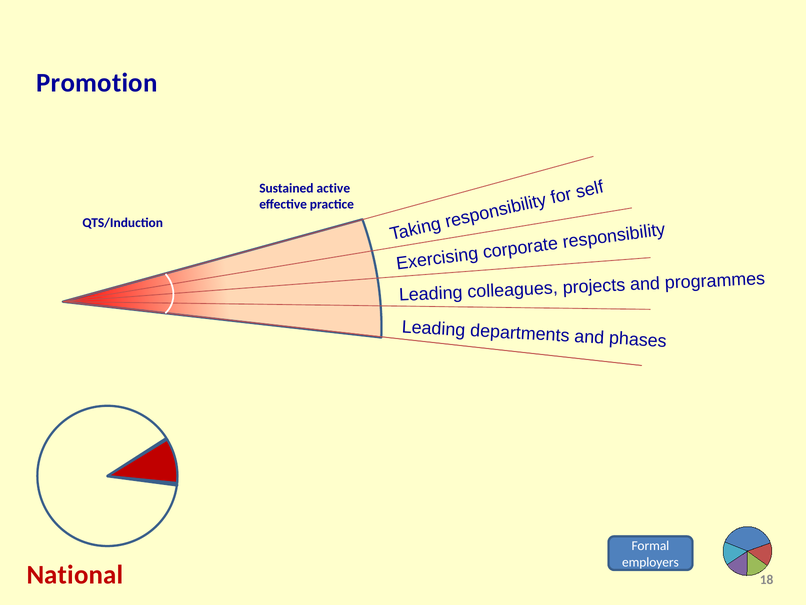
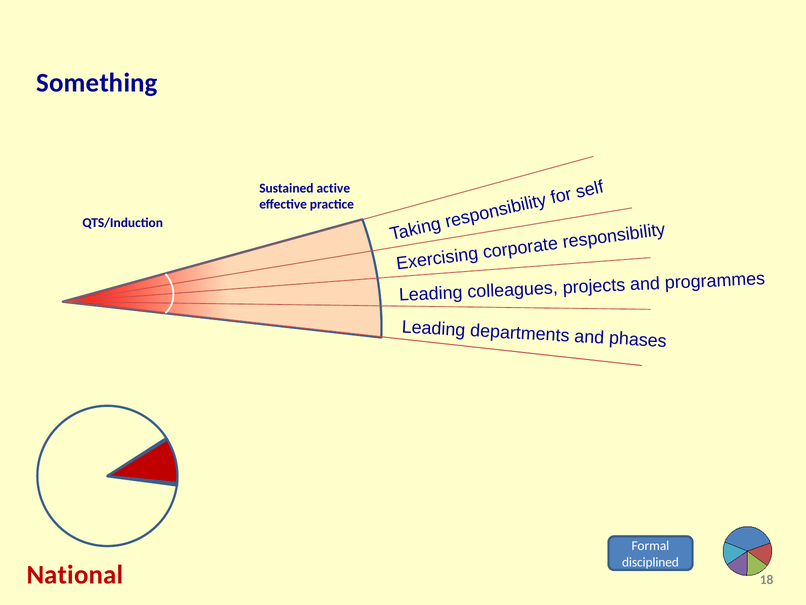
Promotion: Promotion -> Something
employers: employers -> disciplined
